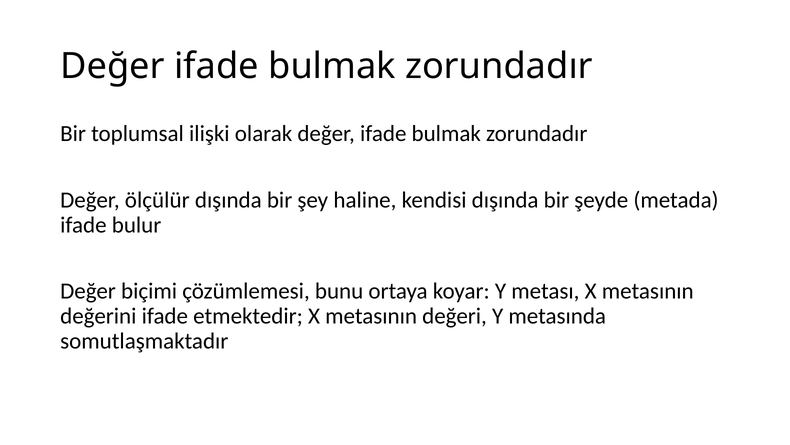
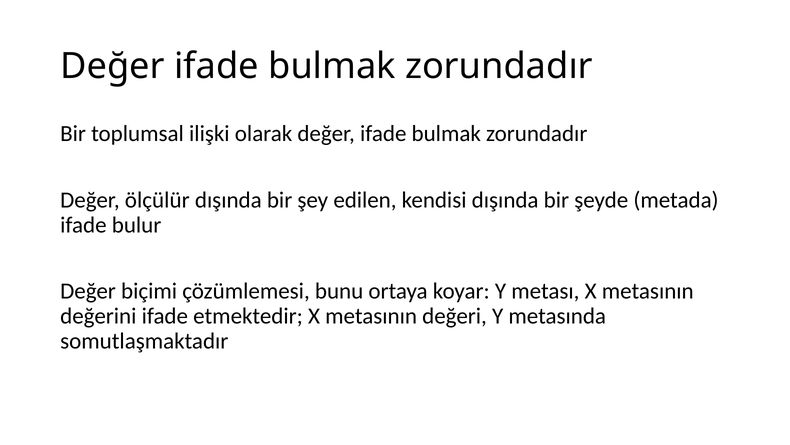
haline: haline -> edilen
